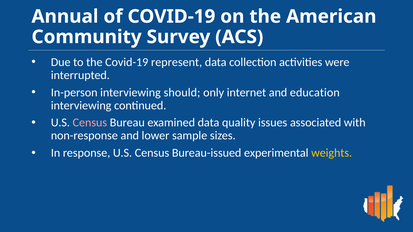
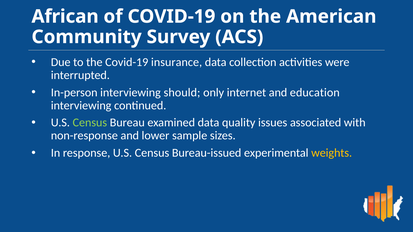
Annual: Annual -> African
represent: represent -> insurance
Census at (90, 123) colour: pink -> light green
